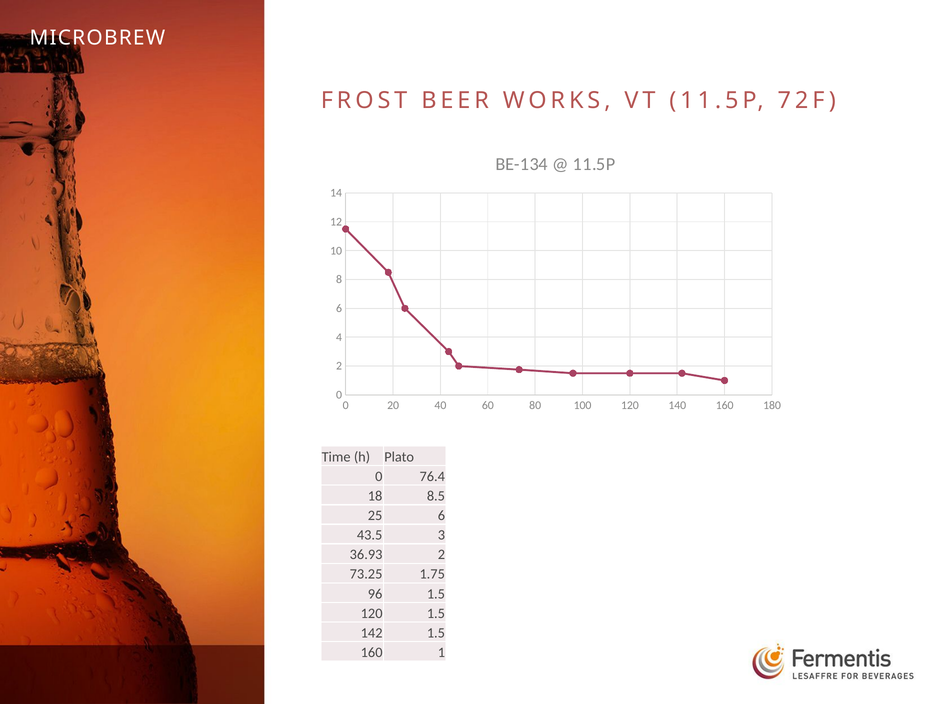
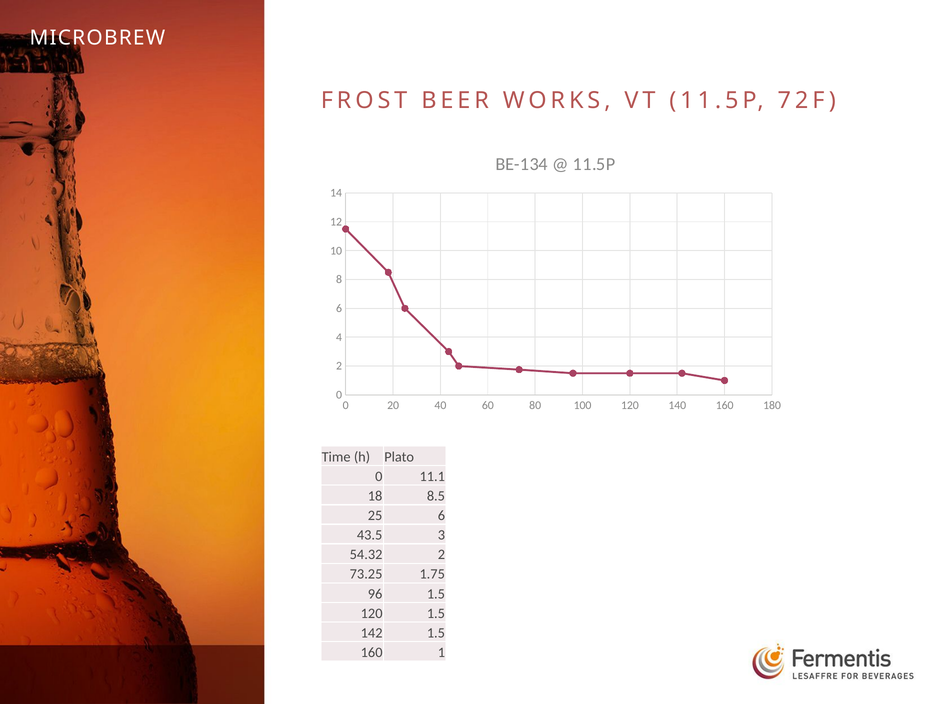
76.4: 76.4 -> 11.1
36.93: 36.93 -> 54.32
